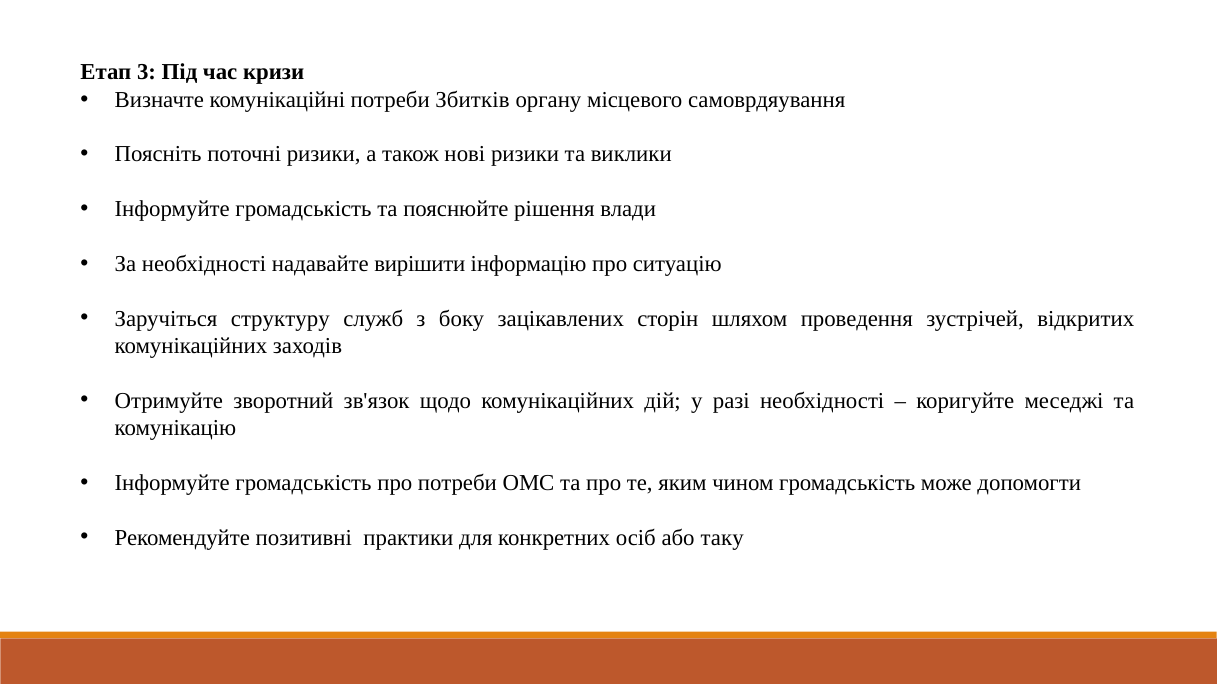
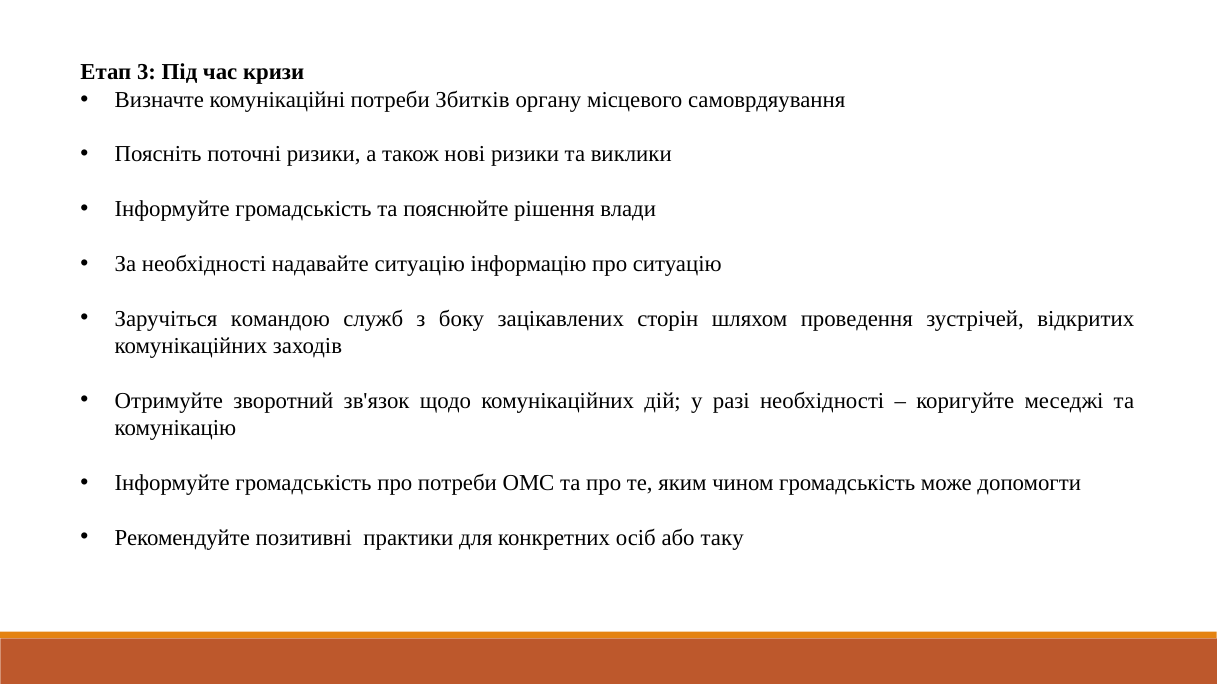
надавайте вирішити: вирішити -> ситуацію
структуру: структуру -> командою
